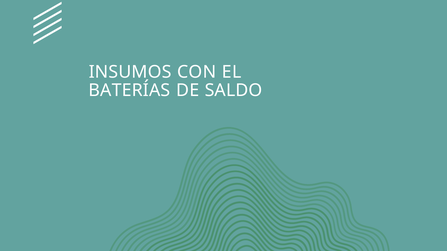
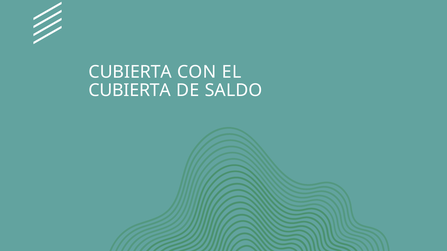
INSUMOS at (130, 72): INSUMOS -> CUBIERTA
BATERÍAS at (129, 90): BATERÍAS -> CUBIERTA
